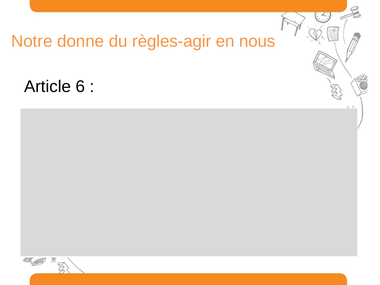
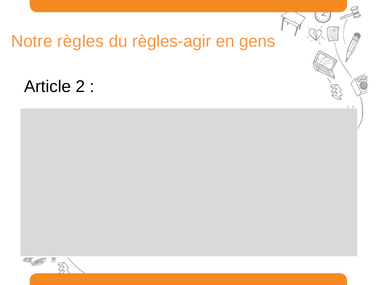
donne: donne -> règles
nous: nous -> gens
6: 6 -> 2
